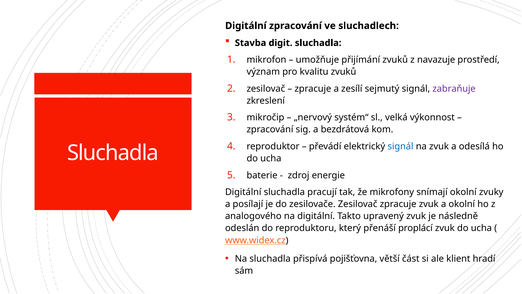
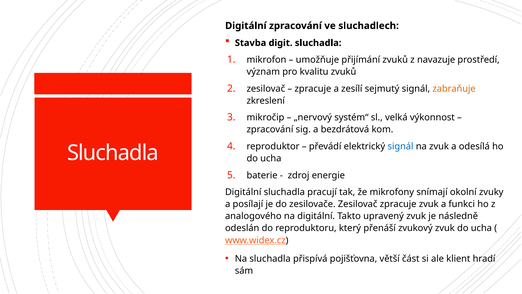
zabraňuje colour: purple -> orange
a okolní: okolní -> funkci
proplácí: proplácí -> zvukový
